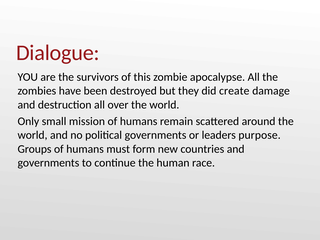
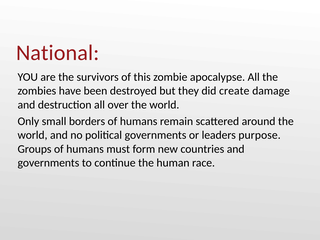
Dialogue: Dialogue -> National
mission: mission -> borders
